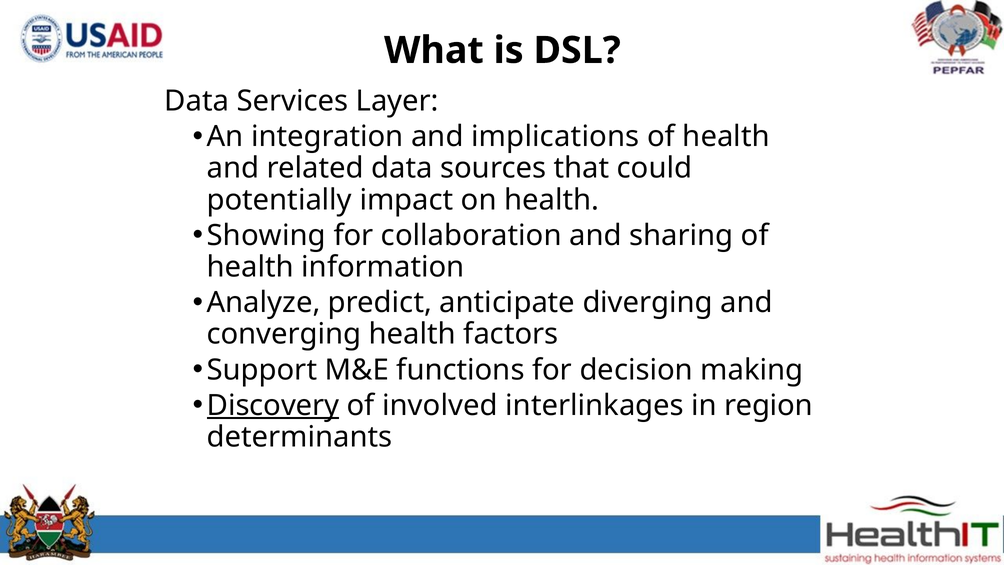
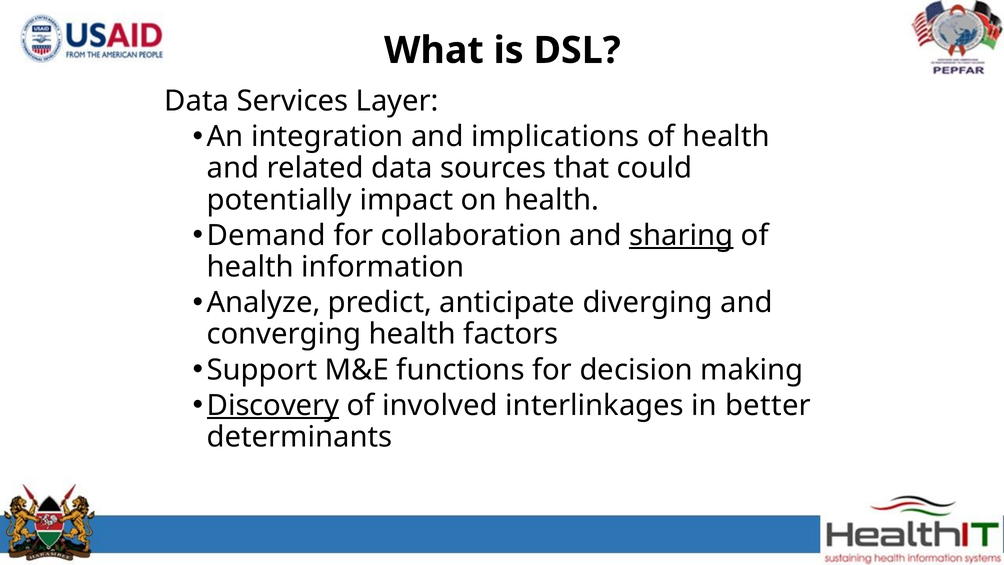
Showing: Showing -> Demand
sharing underline: none -> present
region: region -> better
